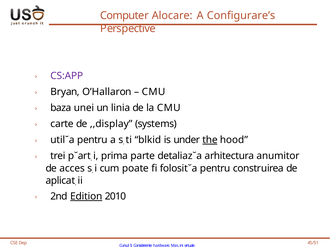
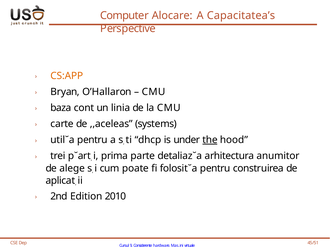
Configurare’s: Configurare’s -> Capacitatea’s
CS:APP colour: purple -> orange
unei: unei -> cont
,,display: ,,display -> ,,aceleas
blkid: blkid -> dhcp
acces: acces -> alege
Edition underline: present -> none
